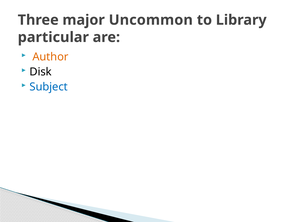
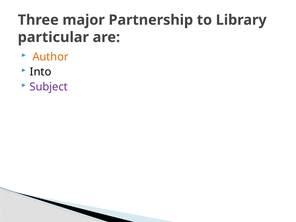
Uncommon: Uncommon -> Partnership
Disk: Disk -> Into
Subject colour: blue -> purple
